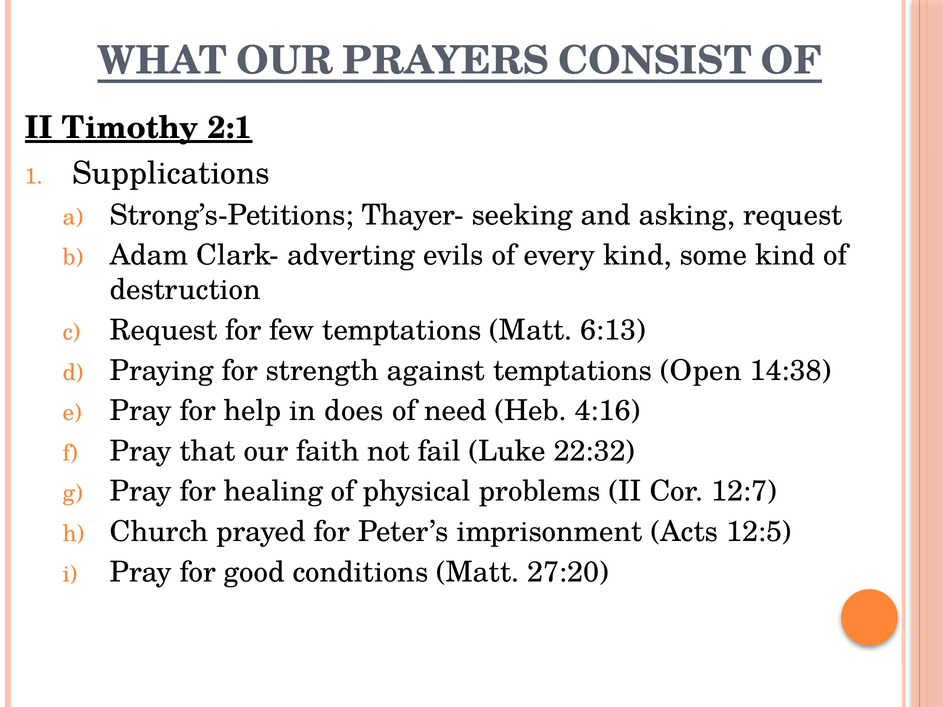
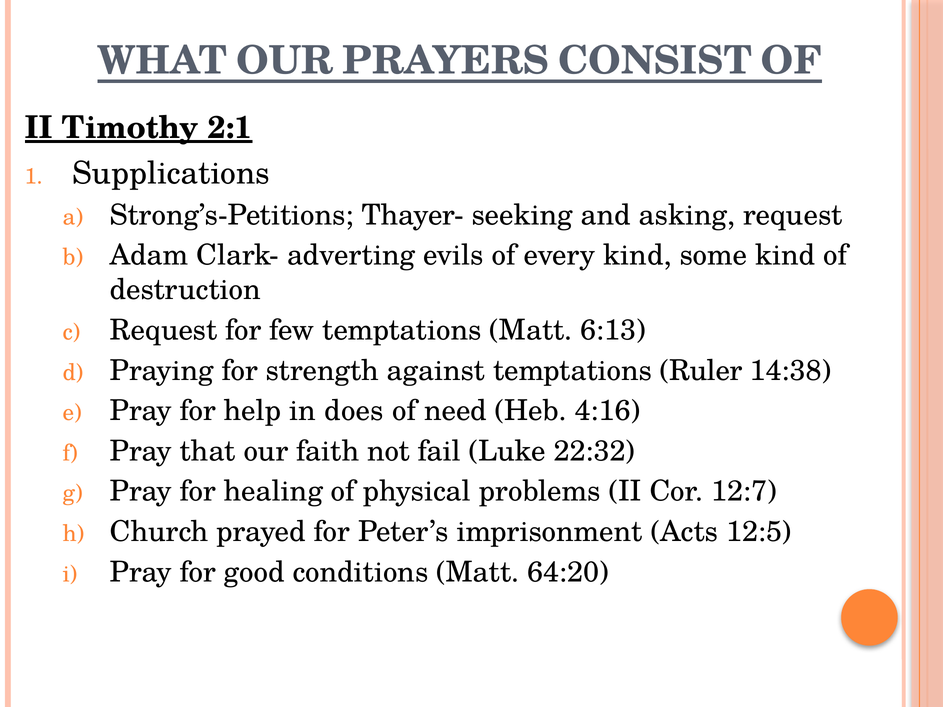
Open: Open -> Ruler
27:20: 27:20 -> 64:20
